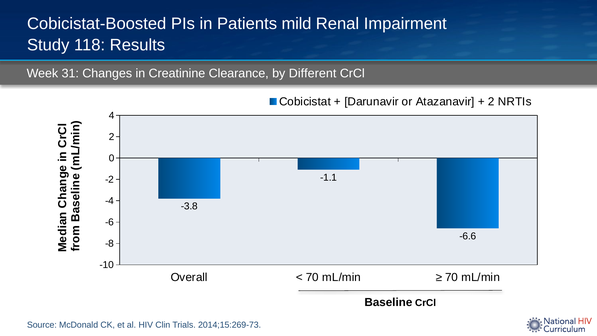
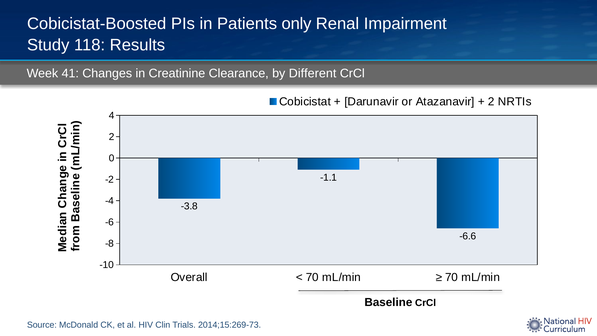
mild: mild -> only
31: 31 -> 41
